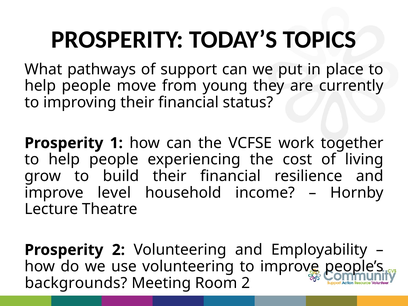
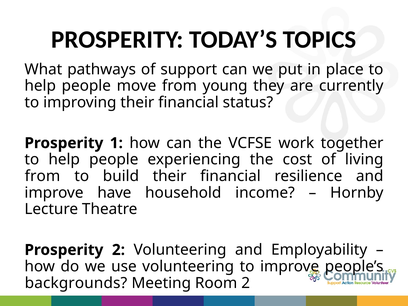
grow at (43, 176): grow -> from
level: level -> have
